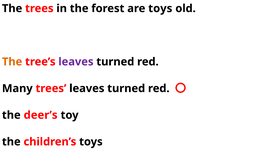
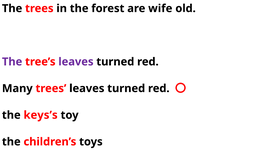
are toys: toys -> wife
The at (12, 62) colour: orange -> purple
deer’s: deer’s -> keys’s
